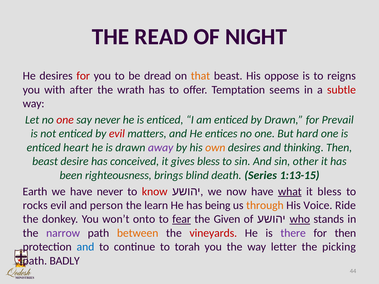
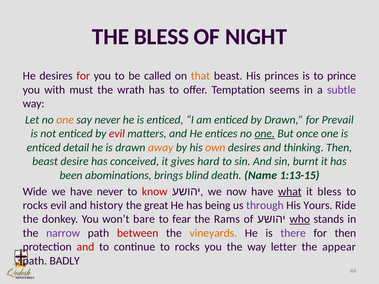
THE READ: READ -> BLESS
dread: dread -> called
oppose: oppose -> princes
reigns: reigns -> prince
after: after -> must
subtle colour: red -> purple
one at (65, 120) colour: red -> orange
one at (265, 134) underline: none -> present
hard: hard -> once
heart: heart -> detail
away colour: purple -> orange
gives bless: bless -> hard
other: other -> burnt
righteousness: righteousness -> abominations
Series: Series -> Name
Earth: Earth -> Wide
person: person -> history
learn: learn -> great
through colour: orange -> purple
Voice: Voice -> Yours
onto: onto -> bare
fear underline: present -> none
Given: Given -> Rams
between colour: orange -> red
vineyards colour: red -> orange
and at (85, 247) colour: blue -> red
continue to torah: torah -> rocks
picking: picking -> appear
